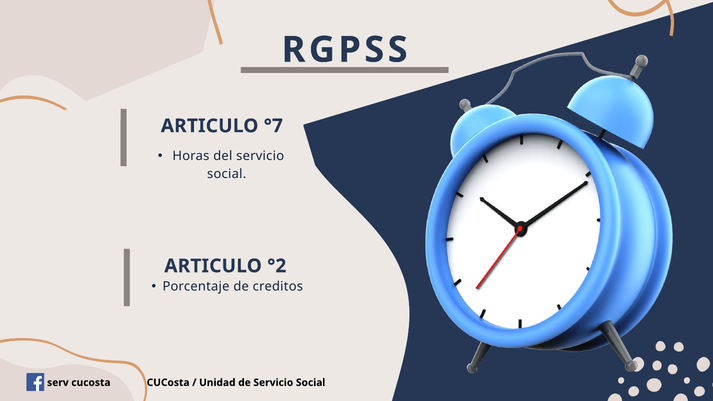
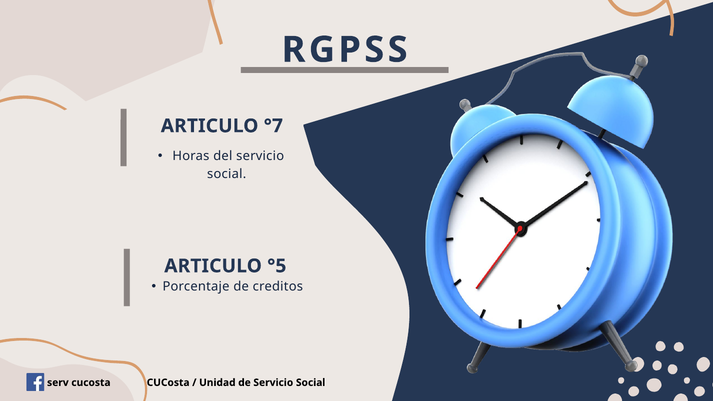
°2: °2 -> °5
